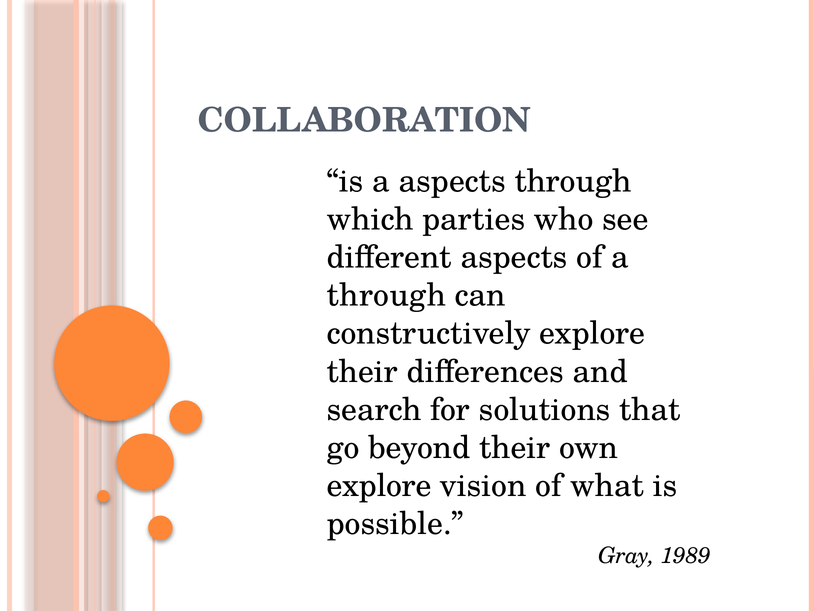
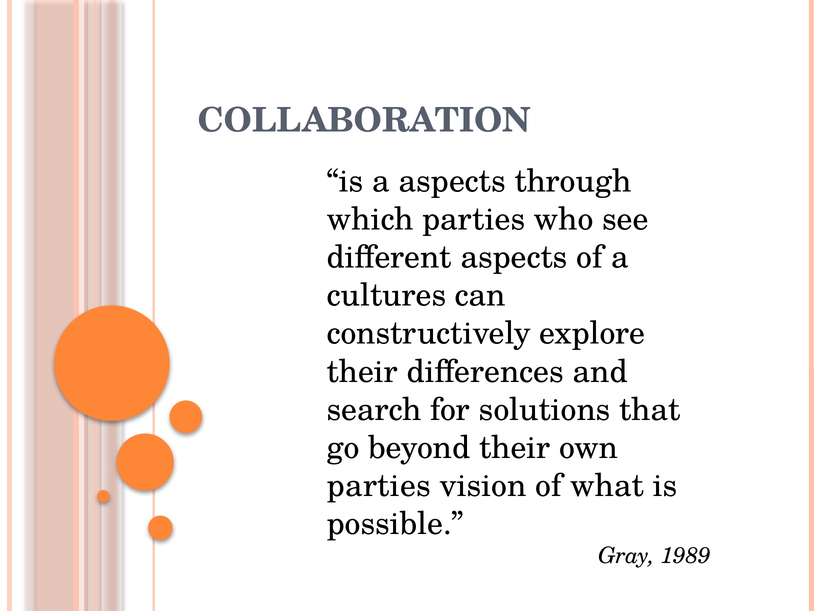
through at (386, 295): through -> cultures
explore at (379, 485): explore -> parties
